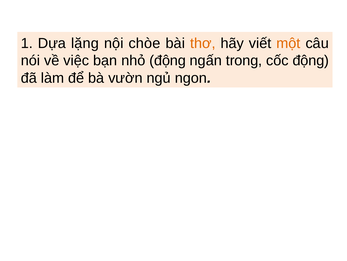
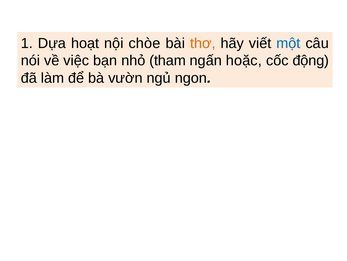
lặng: lặng -> hoạt
một colour: orange -> blue
nhỏ động: động -> tham
trong: trong -> hoặc
